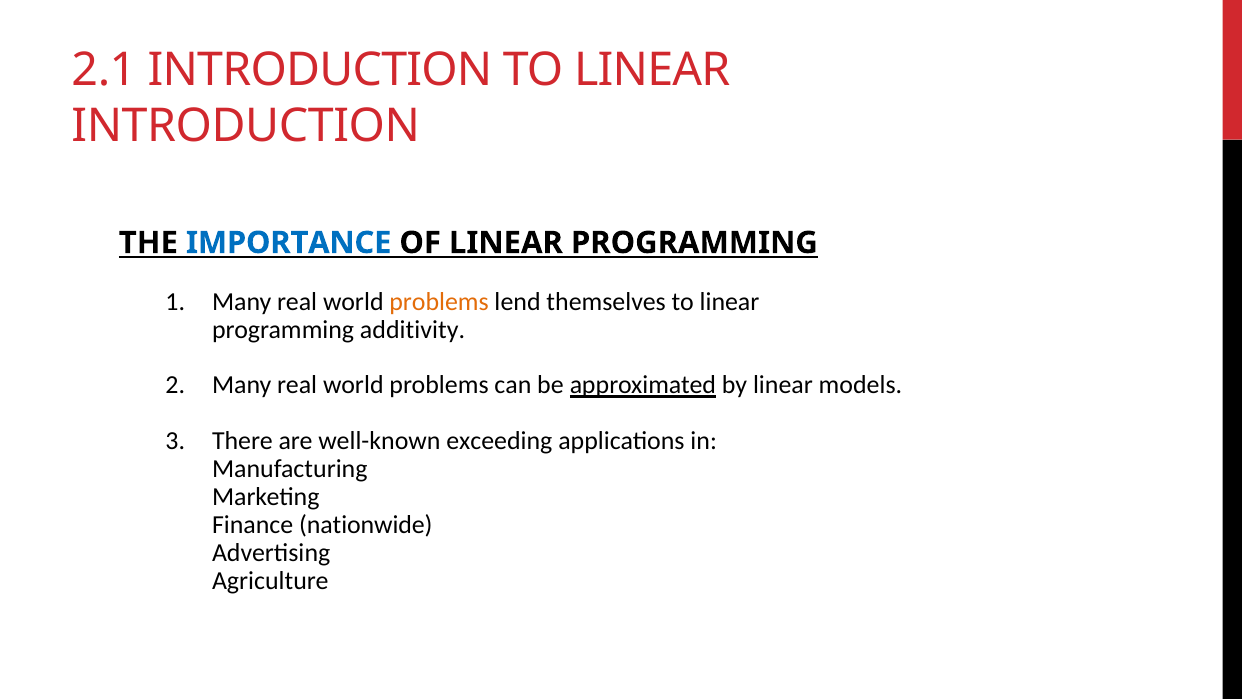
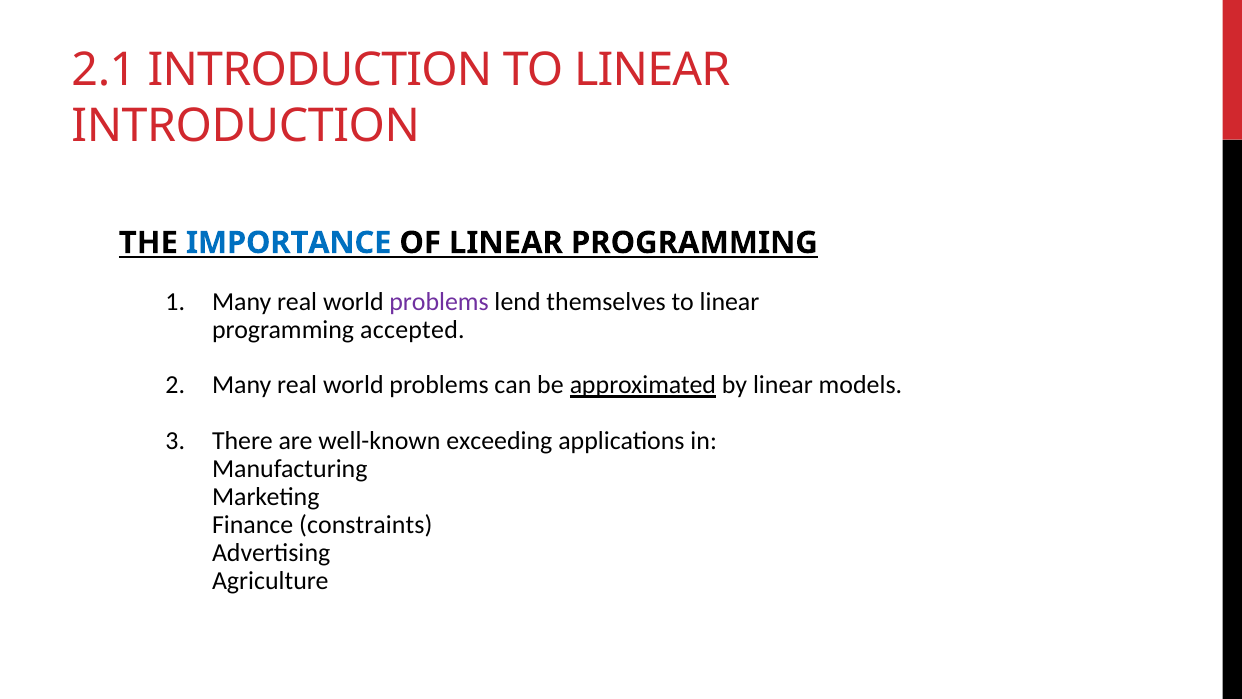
problems at (439, 301) colour: orange -> purple
additivity: additivity -> accepted
nationwide: nationwide -> constraints
